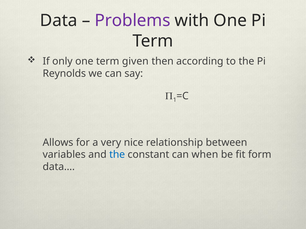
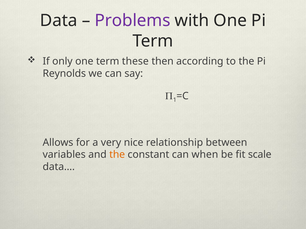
given: given -> these
the at (117, 155) colour: blue -> orange
form: form -> scale
